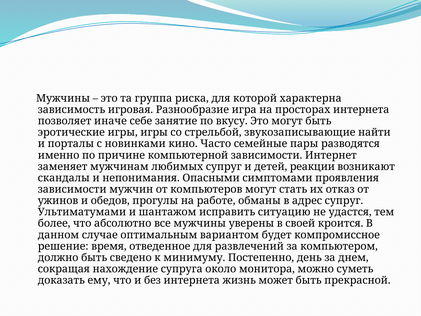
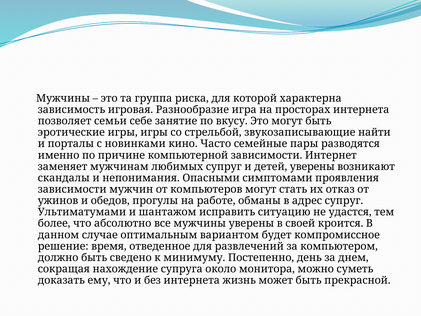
иначе: иначе -> семьи
детей реакции: реакции -> уверены
